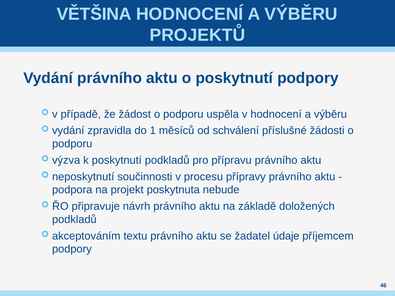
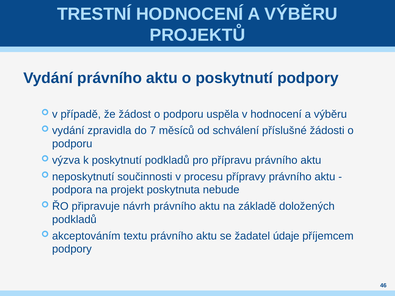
VĚTŠINA: VĚTŠINA -> TRESTNÍ
1: 1 -> 7
